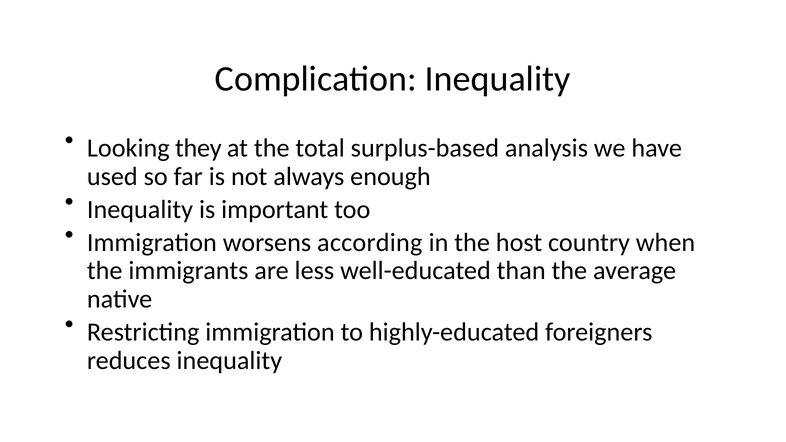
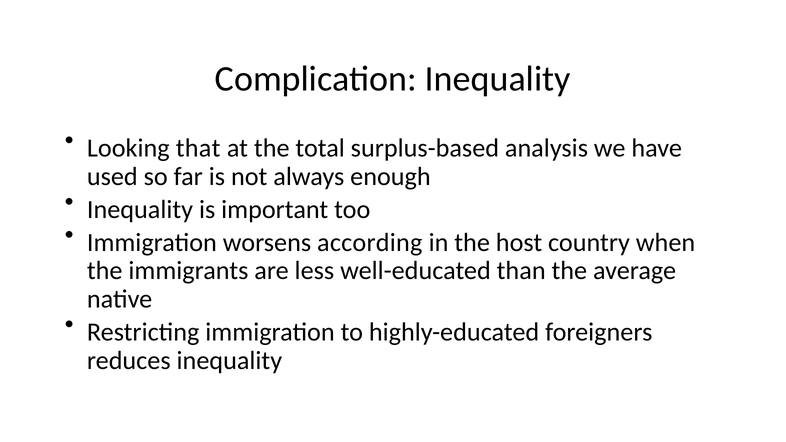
they: they -> that
